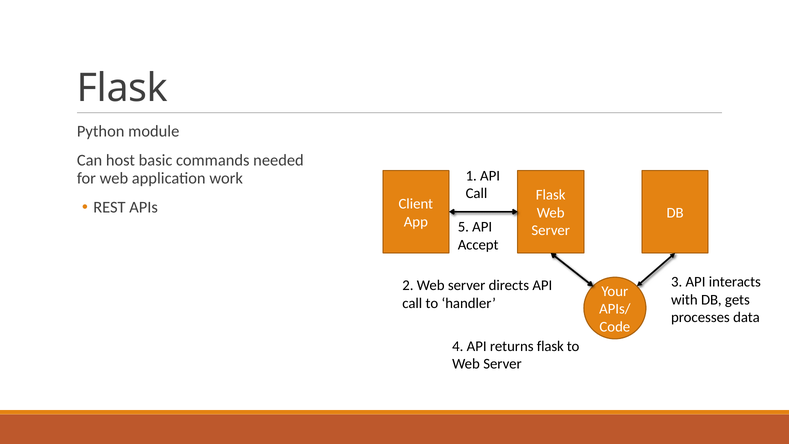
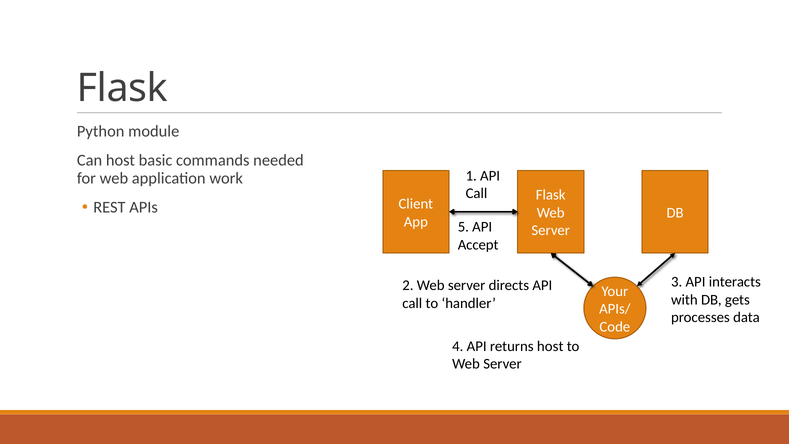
returns flask: flask -> host
